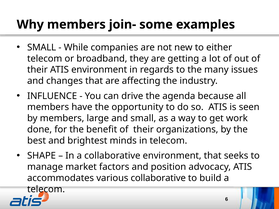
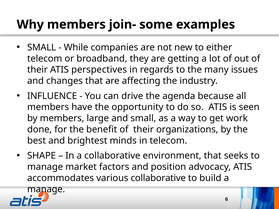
ATIS environment: environment -> perspectives
telecom at (46, 189): telecom -> manage
